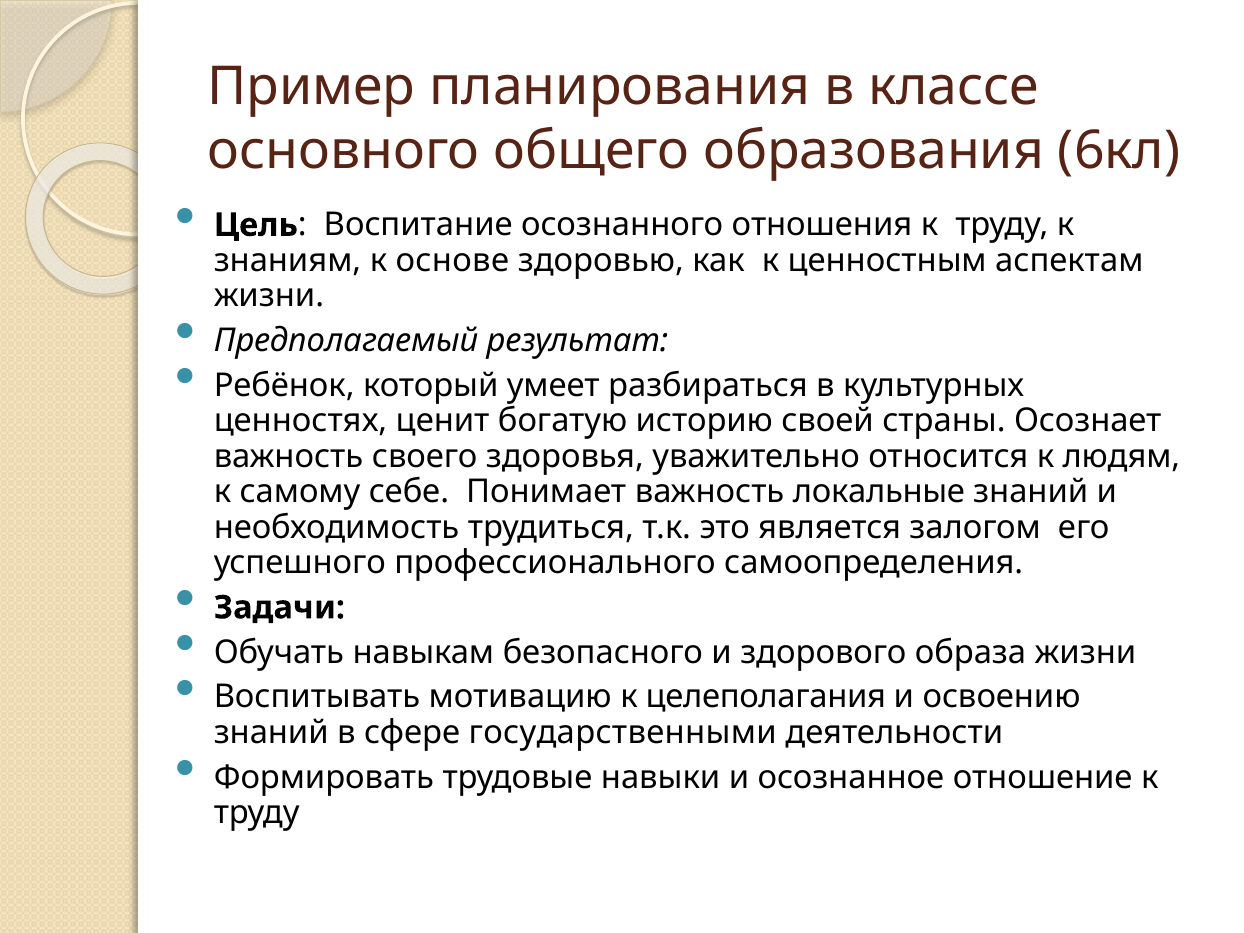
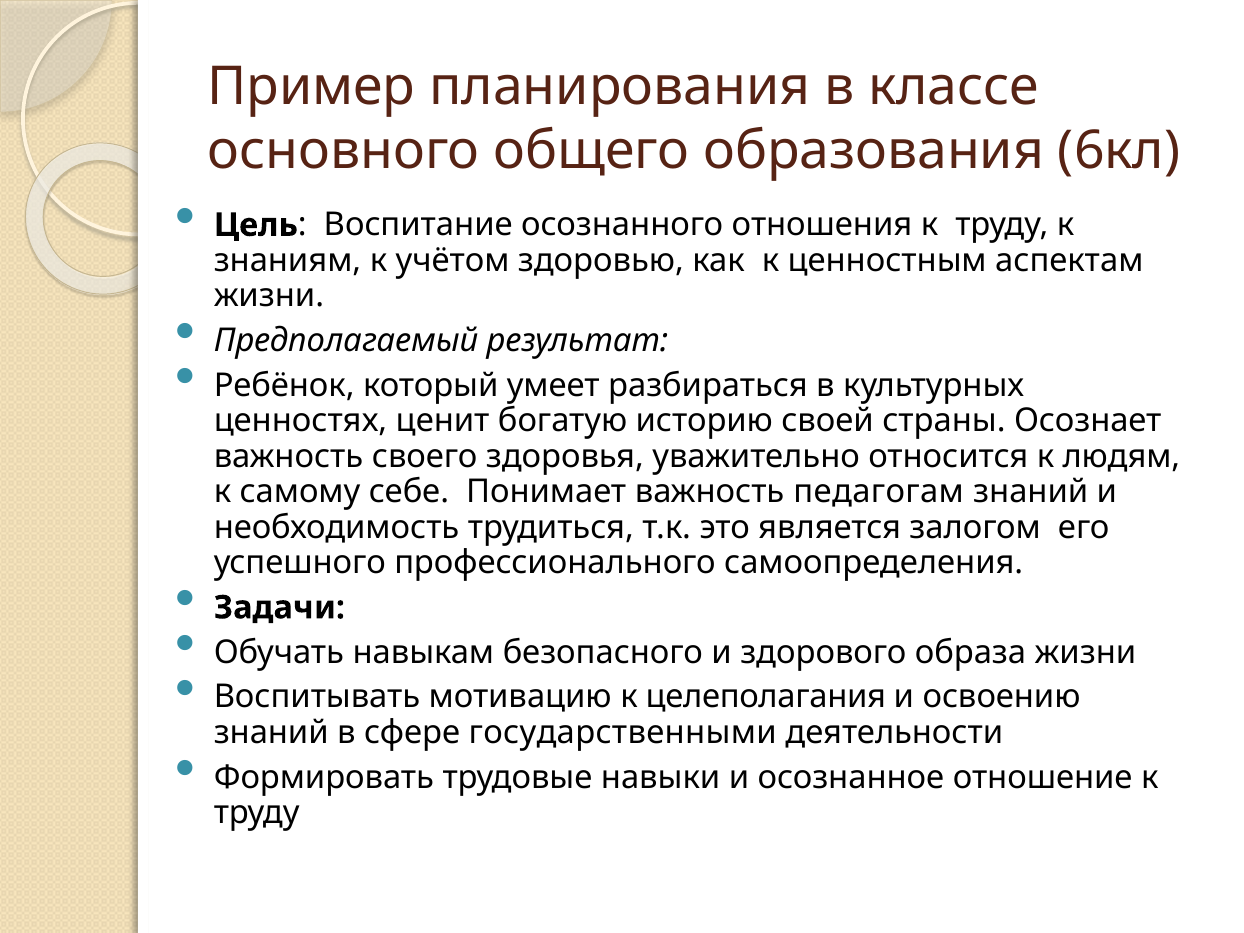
основе: основе -> учётом
локальные: локальные -> педагогам
